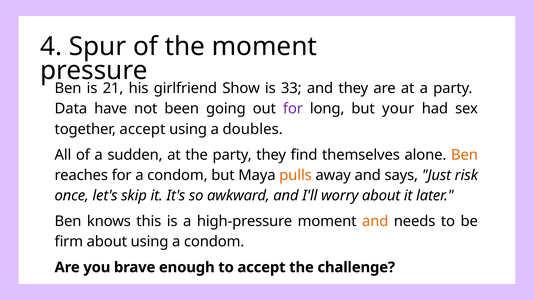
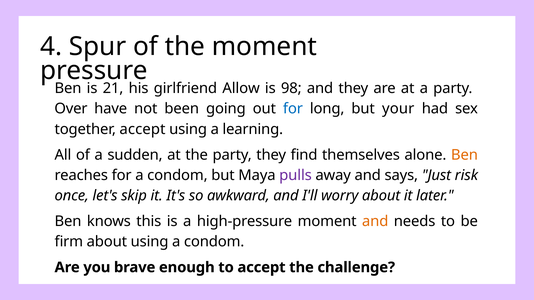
Show: Show -> Allow
33: 33 -> 98
Data: Data -> Over
for at (293, 109) colour: purple -> blue
doubles: doubles -> learning
pulls colour: orange -> purple
